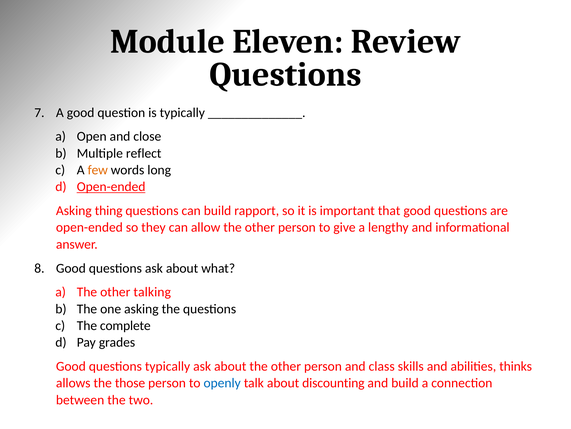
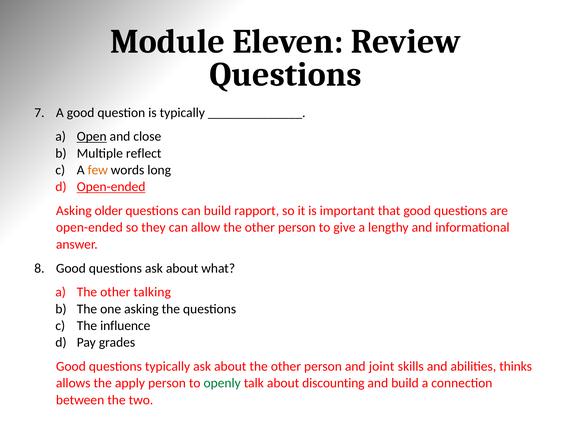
Open underline: none -> present
thing: thing -> older
complete: complete -> influence
class: class -> joint
those: those -> apply
openly colour: blue -> green
